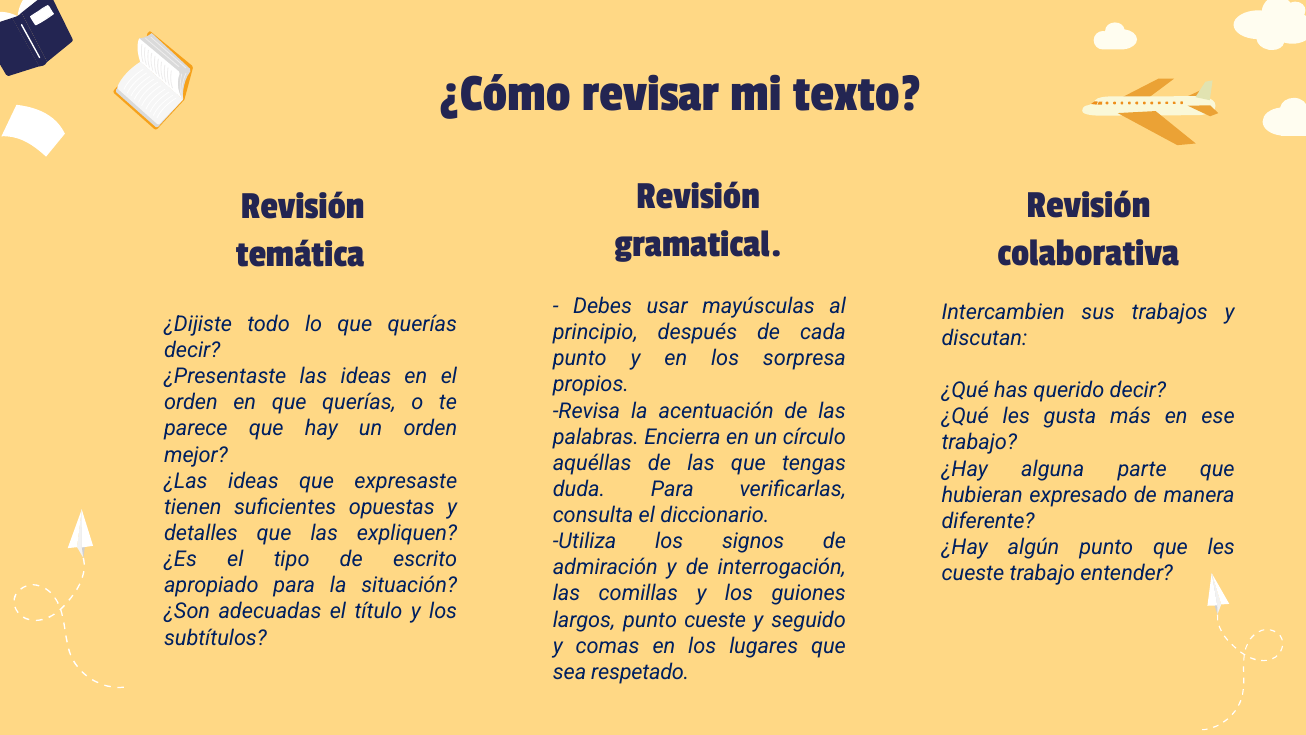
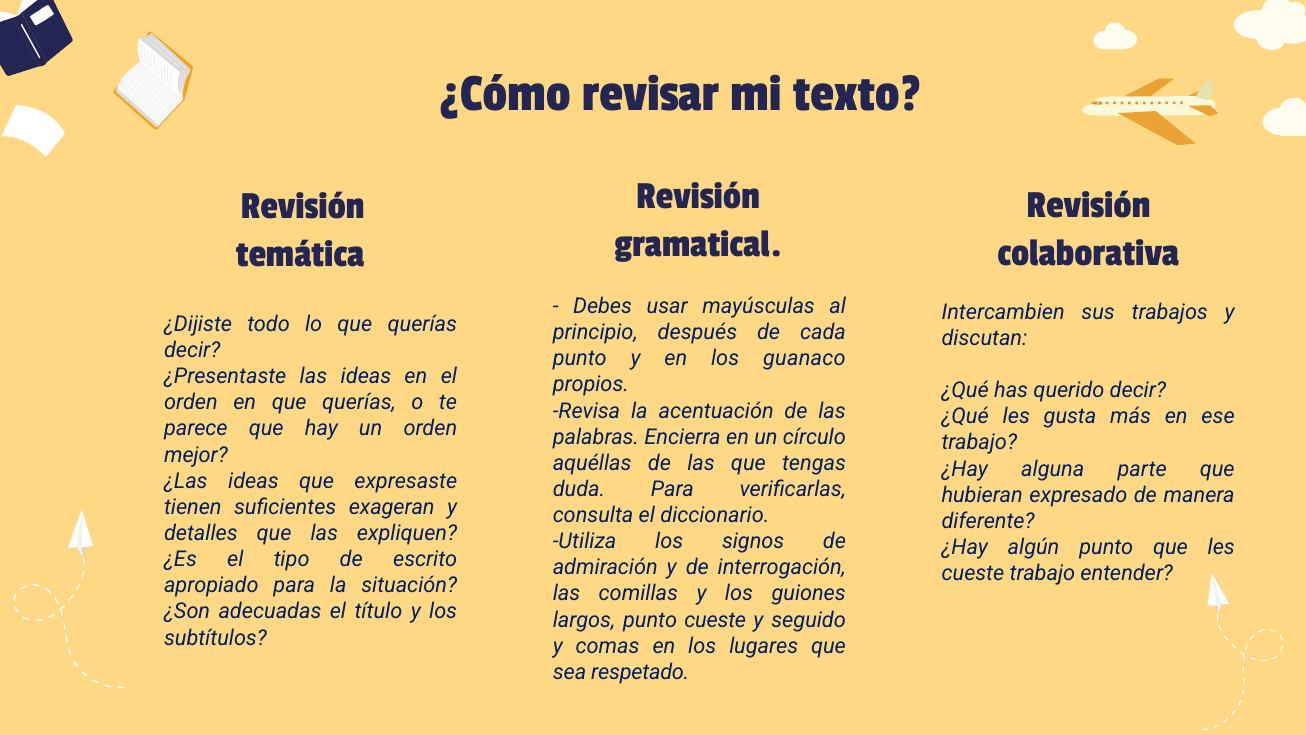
sorpresa: sorpresa -> guanaco
opuestas: opuestas -> exageran
